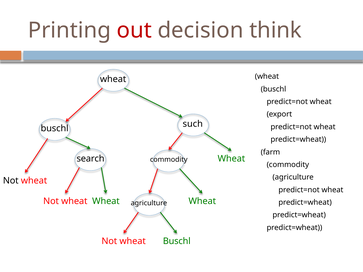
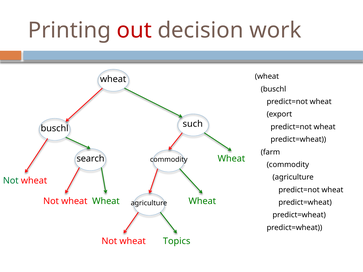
think: think -> work
Not at (11, 181) colour: black -> green
Not wheat Buschl: Buschl -> Topics
